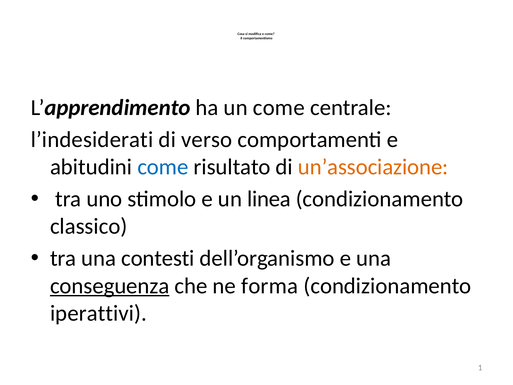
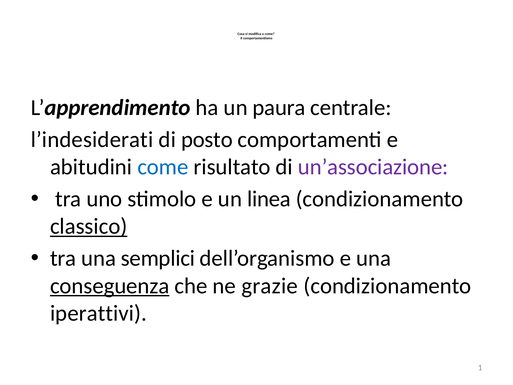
un come: come -> paura
verso: verso -> posto
un’associazione colour: orange -> purple
classico underline: none -> present
contesti: contesti -> semplici
forma: forma -> grazie
